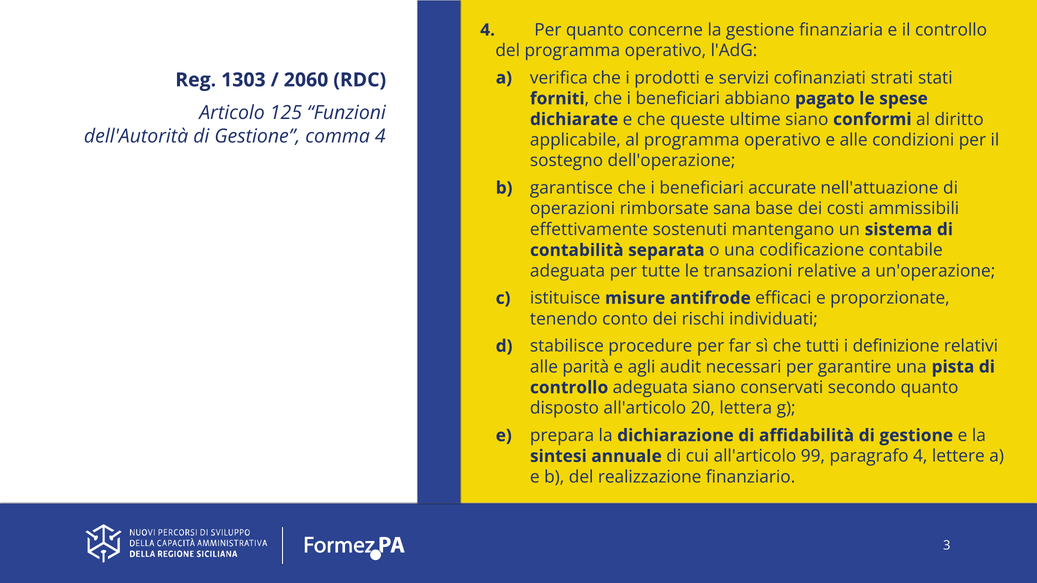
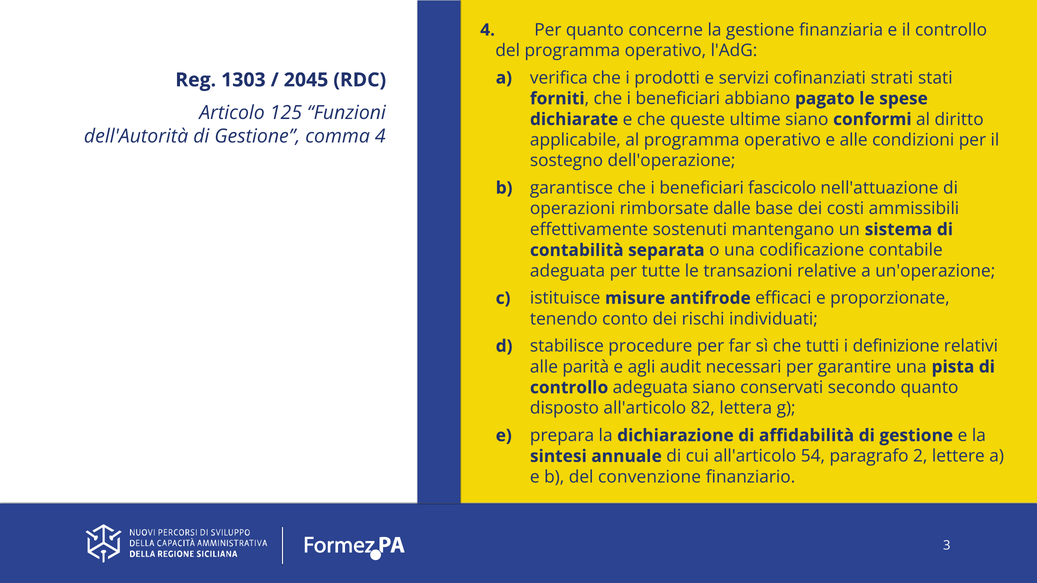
2060: 2060 -> 2045
accurate: accurate -> fascicolo
sana: sana -> dalle
20: 20 -> 82
99: 99 -> 54
paragrafo 4: 4 -> 2
realizzazione: realizzazione -> convenzione
